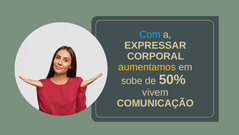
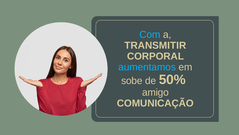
EXPRESSAR: EXPRESSAR -> TRANSMITIR
aumentamos colour: yellow -> light blue
vivem: vivem -> amigo
